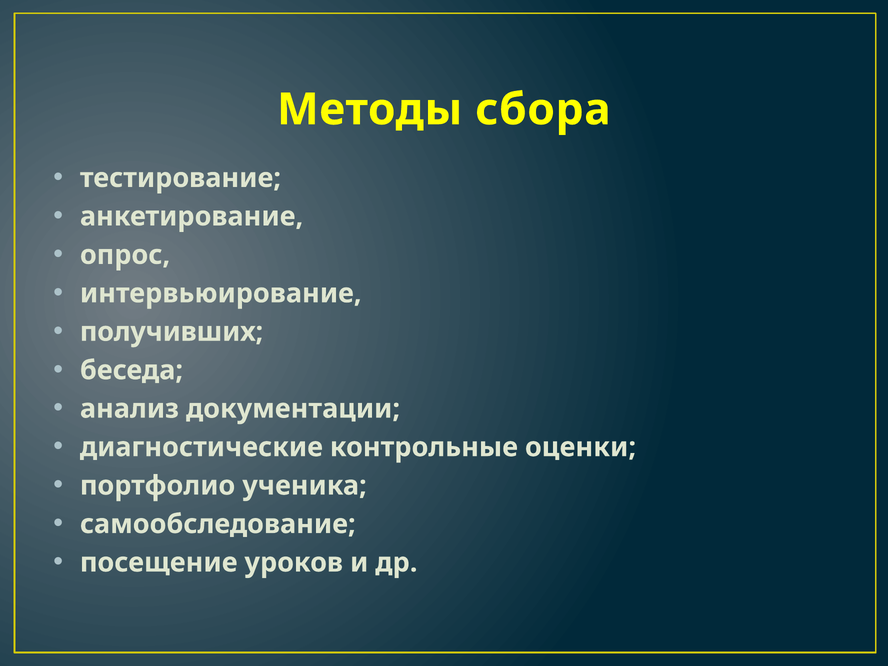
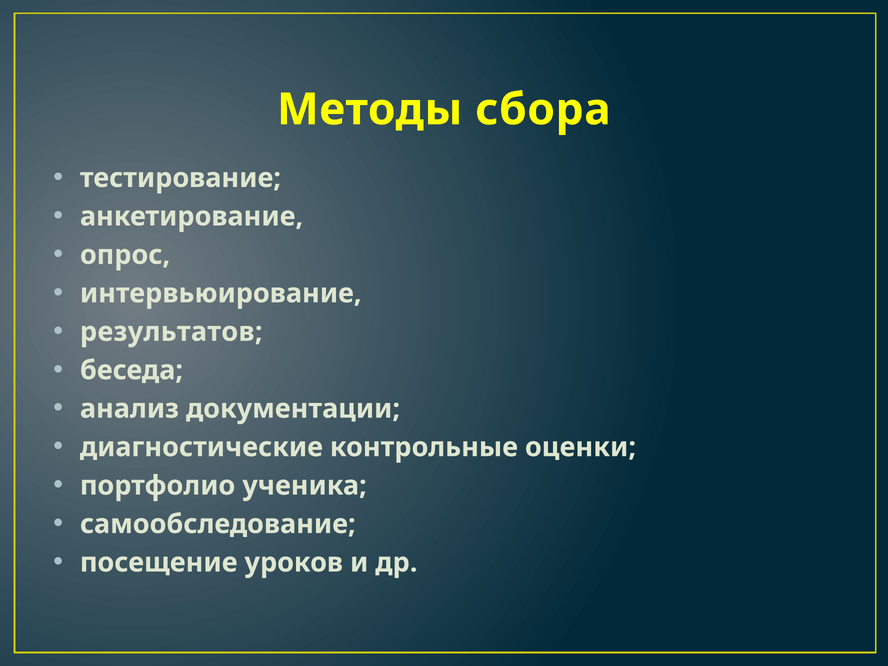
получивших: получивших -> результатов
